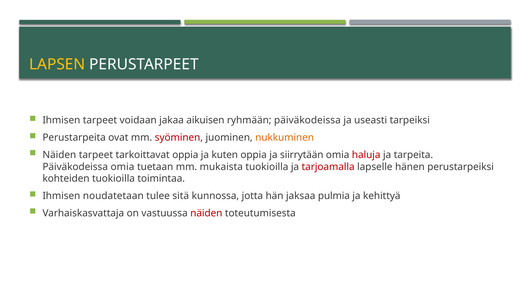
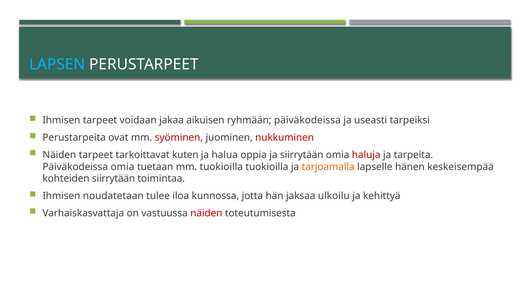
LAPSEN colour: yellow -> light blue
nukkuminen colour: orange -> red
tarkoittavat oppia: oppia -> kuten
kuten: kuten -> halua
mm mukaista: mukaista -> tuokioilla
tarjoamalla colour: red -> orange
perustarpeiksi: perustarpeiksi -> keskeisempää
kohteiden tuokioilla: tuokioilla -> siirrytään
sitä: sitä -> iloa
pulmia: pulmia -> ulkoilu
